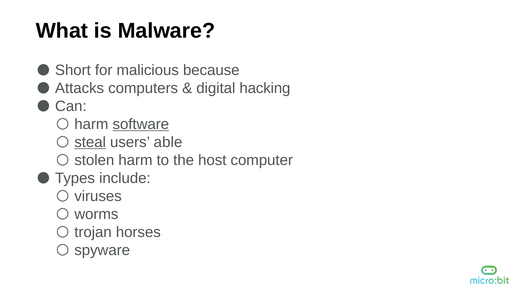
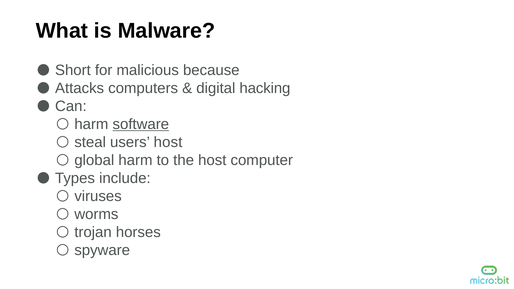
steal underline: present -> none
users able: able -> host
stolen: stolen -> global
